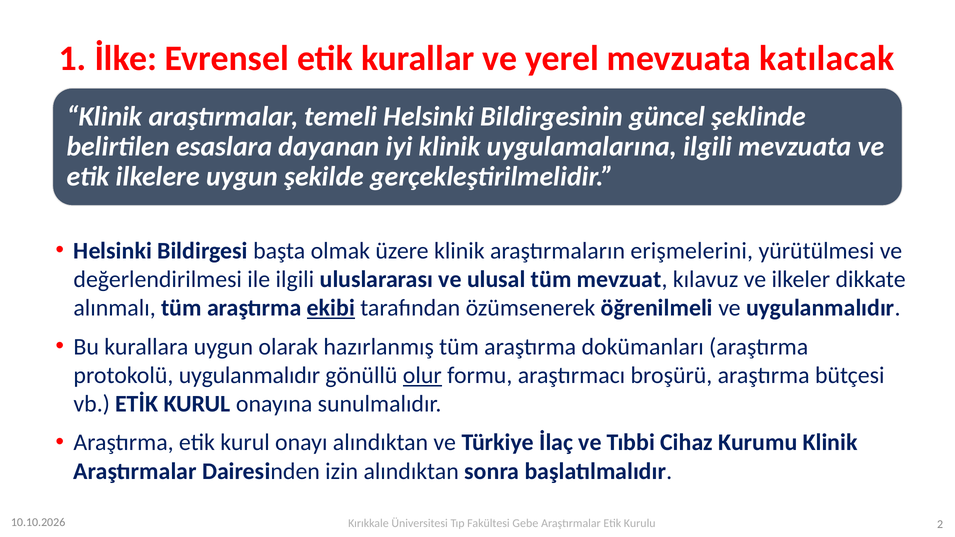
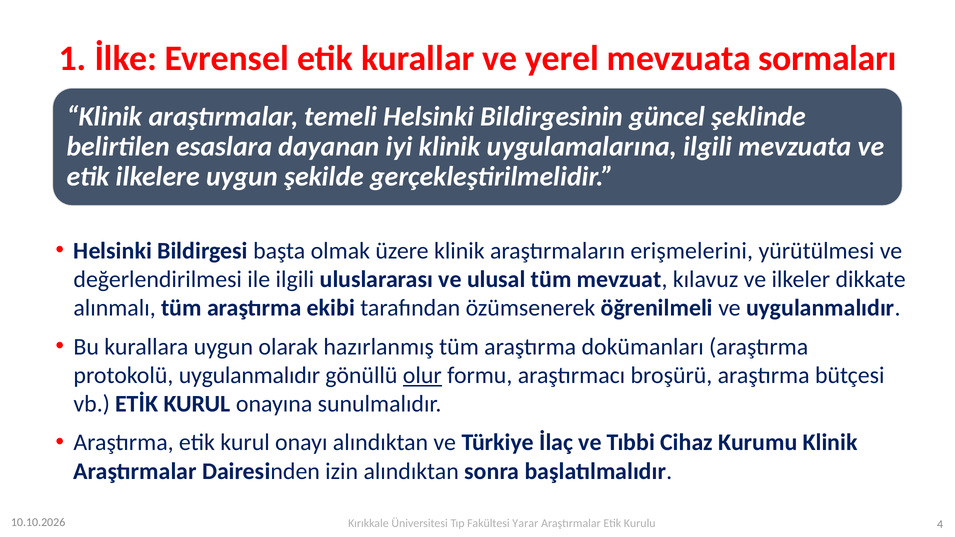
katılacak: katılacak -> sormaları
ekibi underline: present -> none
2: 2 -> 4
Gebe: Gebe -> Yarar
